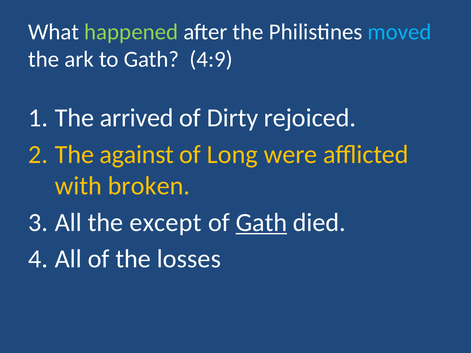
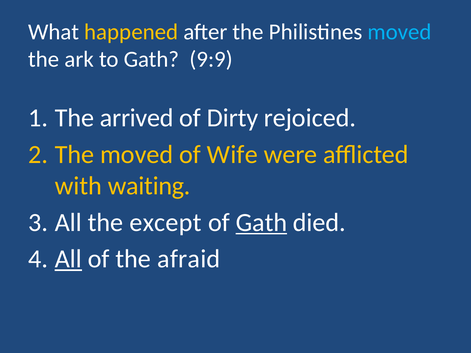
happened colour: light green -> yellow
4:9: 4:9 -> 9:9
The against: against -> moved
Long: Long -> Wife
broken: broken -> waiting
All at (68, 259) underline: none -> present
losses: losses -> afraid
